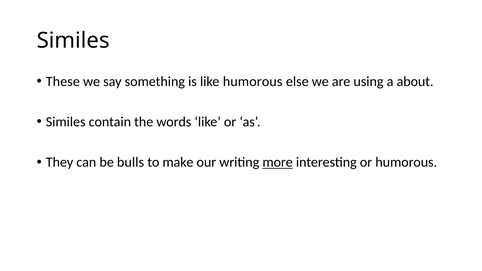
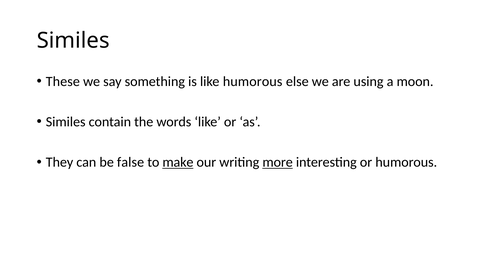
about: about -> moon
bulls: bulls -> false
make underline: none -> present
